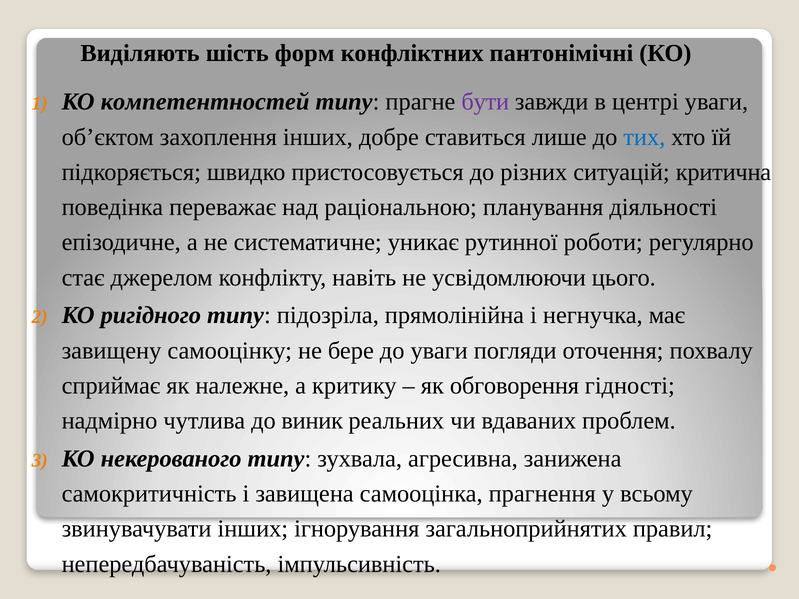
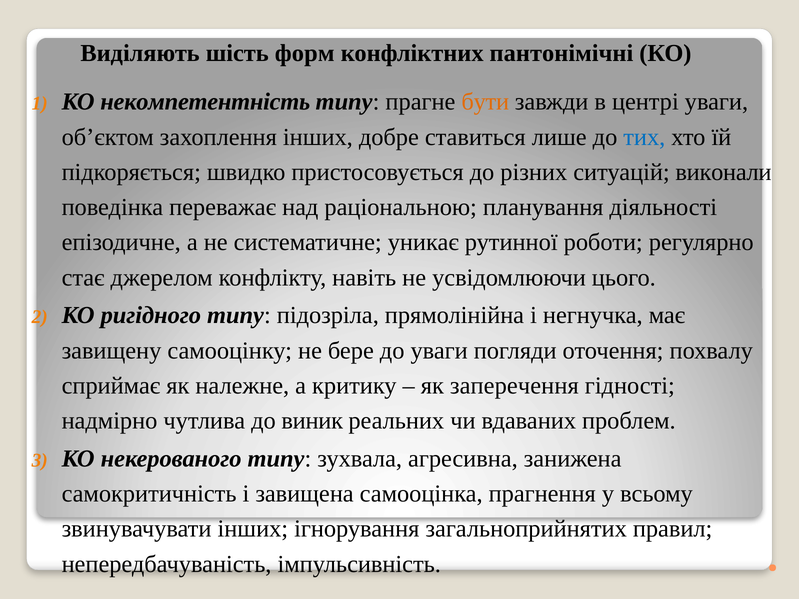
компетентностей: компетентностей -> некомпетентність
бути colour: purple -> orange
критична: критична -> виконали
обговорення: обговорення -> заперечення
